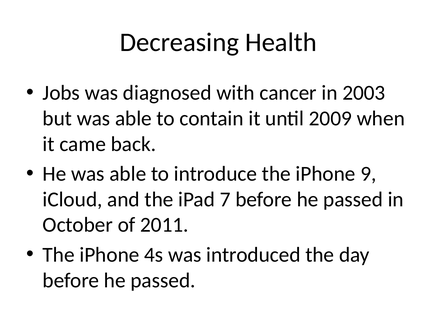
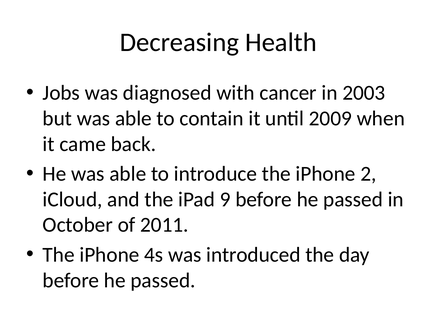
9: 9 -> 2
7: 7 -> 9
